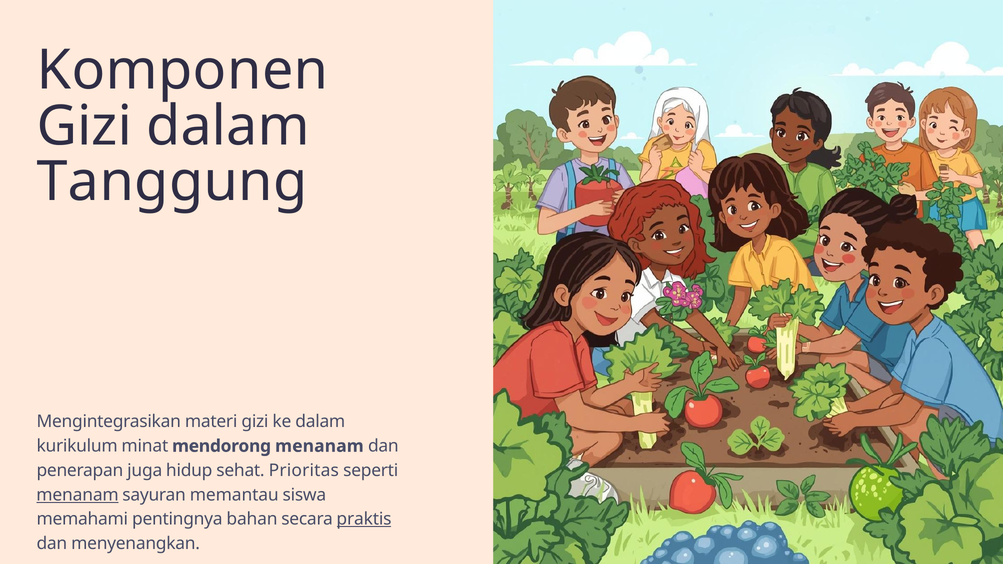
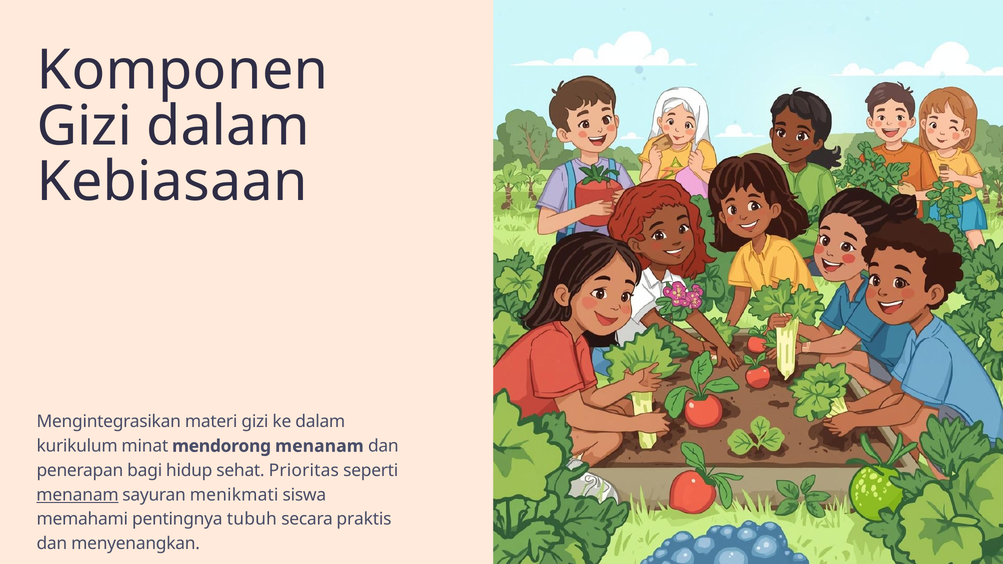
Tanggung: Tanggung -> Kebiasaan
juga: juga -> bagi
memantau: memantau -> menikmati
bahan: bahan -> tubuh
praktis underline: present -> none
